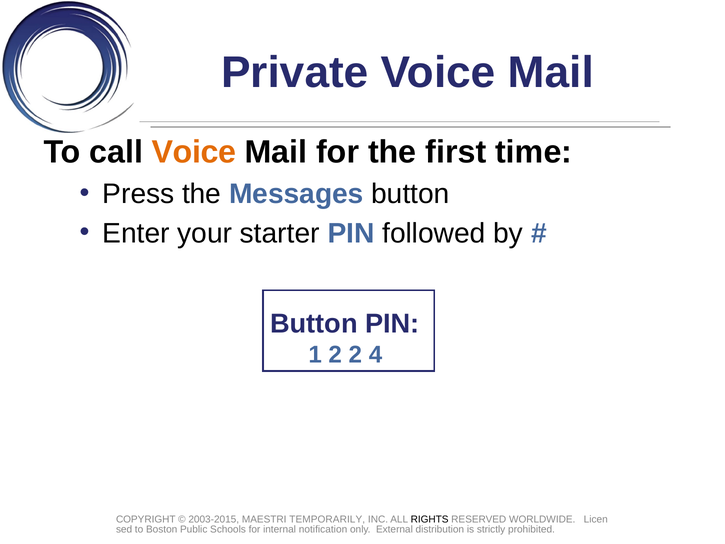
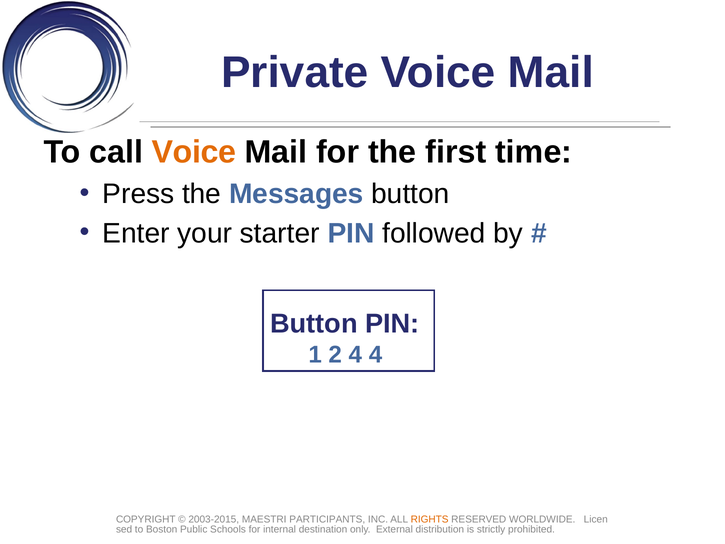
2 2: 2 -> 4
TEMPORARILY: TEMPORARILY -> PARTICIPANTS
RIGHTS colour: black -> orange
notification: notification -> destination
